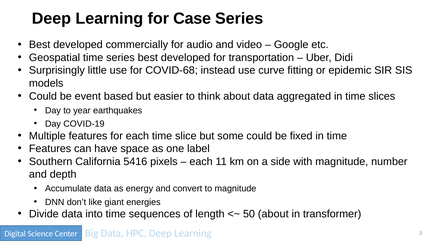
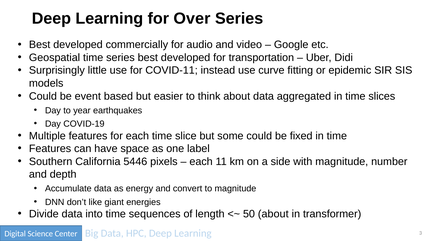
Case: Case -> Over
COVID-68: COVID-68 -> COVID-11
5416: 5416 -> 5446
